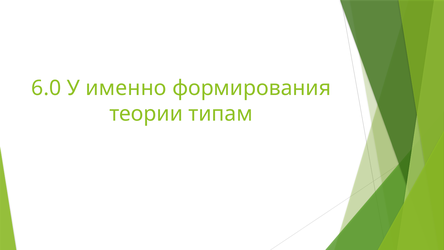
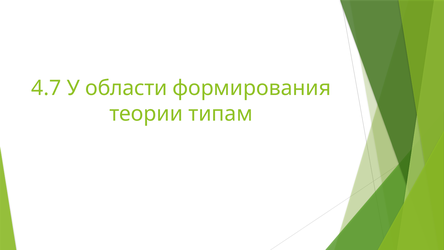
6.0: 6.0 -> 4.7
именно: именно -> области
